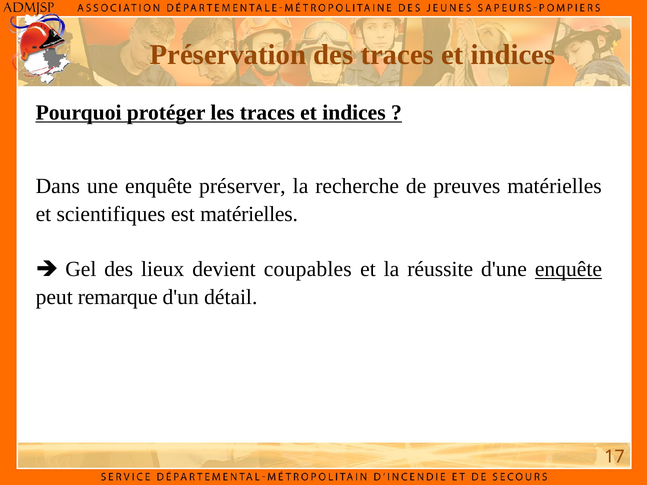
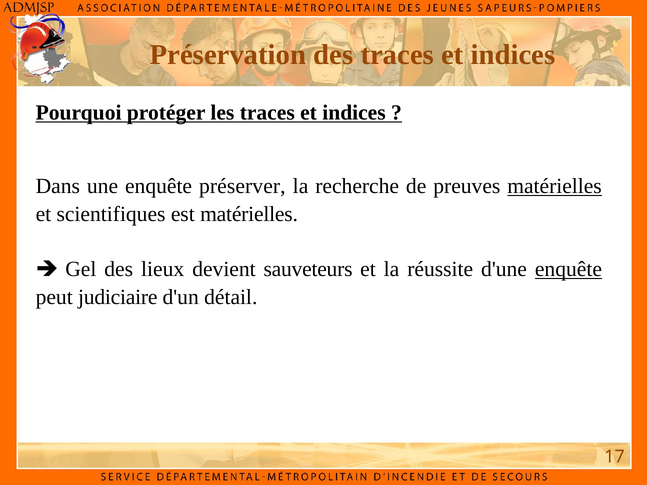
matérielles at (555, 186) underline: none -> present
coupables: coupables -> sauveteurs
remarque: remarque -> judiciaire
